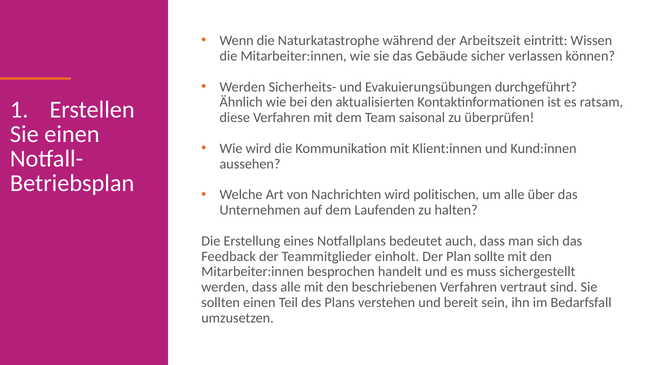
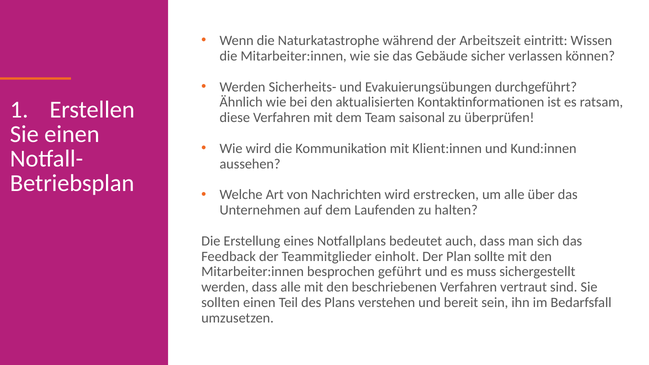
politischen: politischen -> erstrecken
handelt: handelt -> geführt
